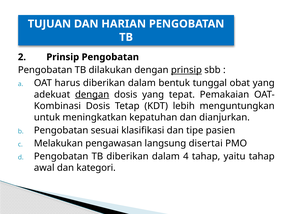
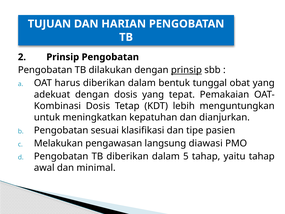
dengan at (92, 94) underline: present -> none
disertai: disertai -> diawasi
4: 4 -> 5
kategori: kategori -> minimal
